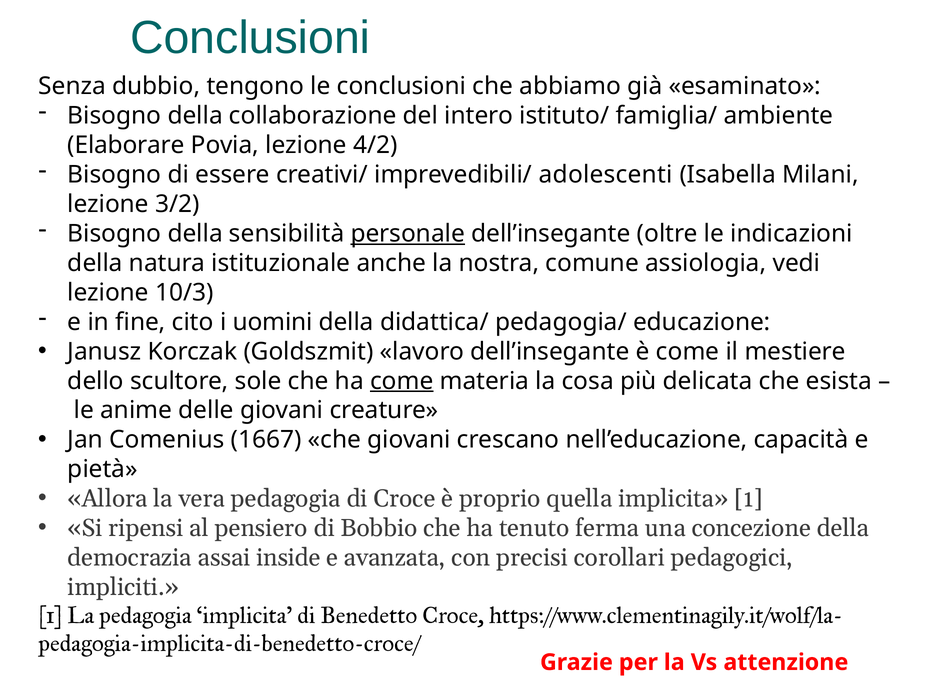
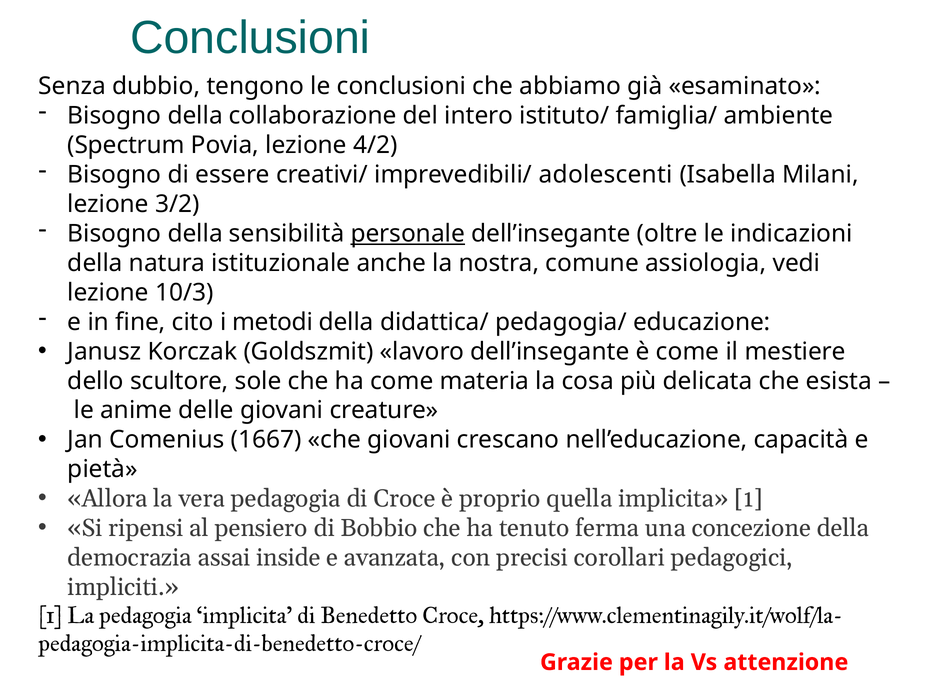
Elaborare: Elaborare -> Spectrum
uomini: uomini -> metodi
come at (402, 381) underline: present -> none
